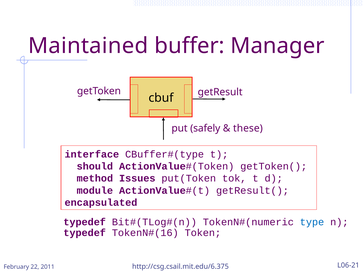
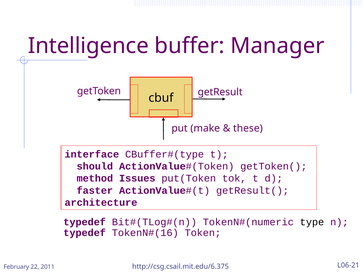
Maintained: Maintained -> Intelligence
safely: safely -> make
module: module -> faster
encapsulated: encapsulated -> architecture
type colour: blue -> black
